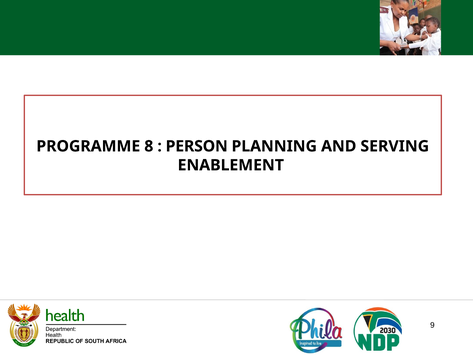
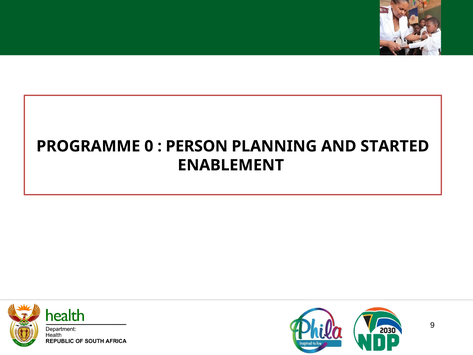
8: 8 -> 0
SERVING: SERVING -> STARTED
